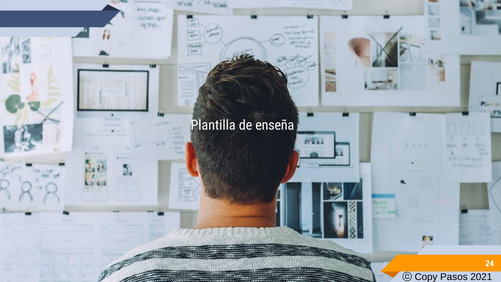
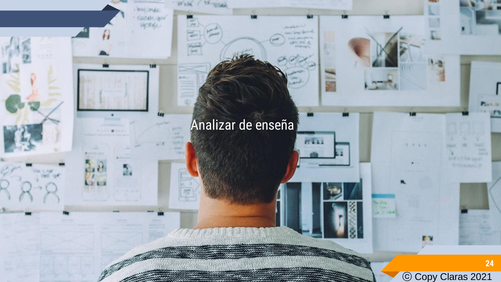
Plantilla: Plantilla -> Analizar
Pasos: Pasos -> Claras
